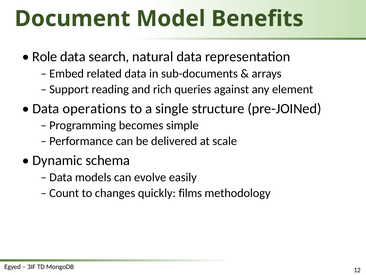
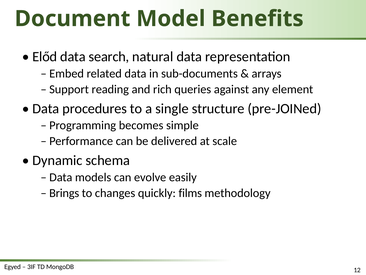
Role: Role -> Előd
operations: operations -> procedures
Count: Count -> Brings
